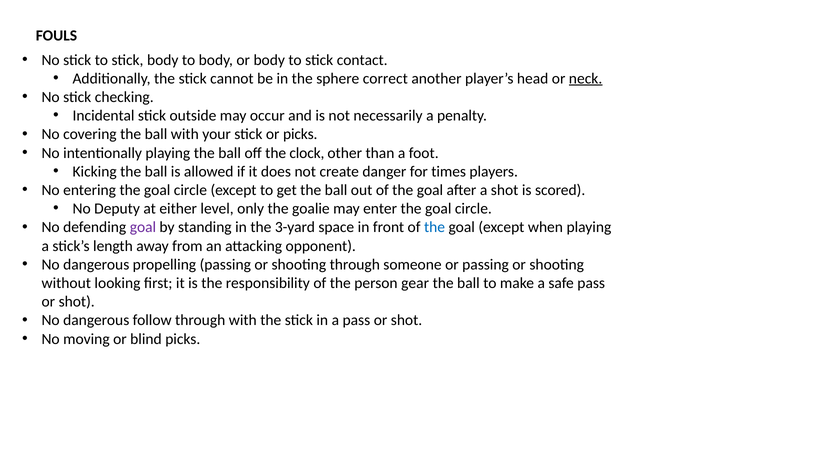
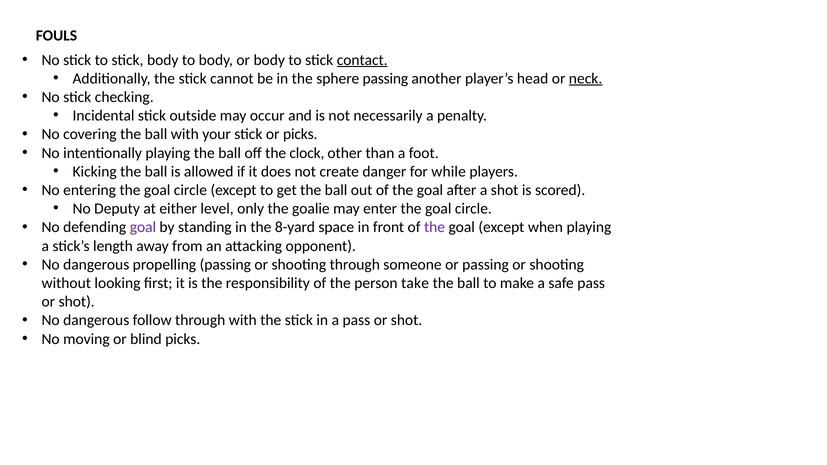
contact underline: none -> present
sphere correct: correct -> passing
times: times -> while
3-yard: 3-yard -> 8-yard
the at (435, 227) colour: blue -> purple
gear: gear -> take
